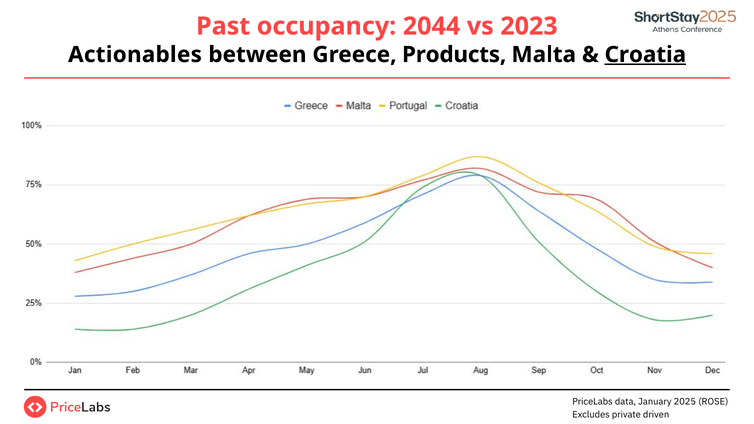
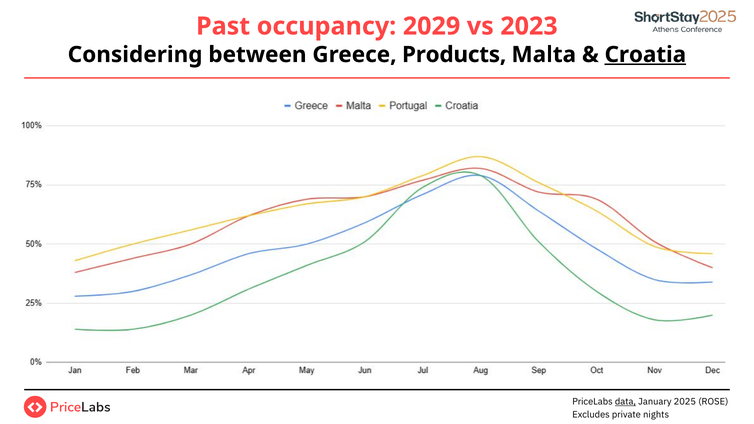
2044: 2044 -> 2029
Actionables: Actionables -> Considering
data underline: none -> present
driven: driven -> nights
